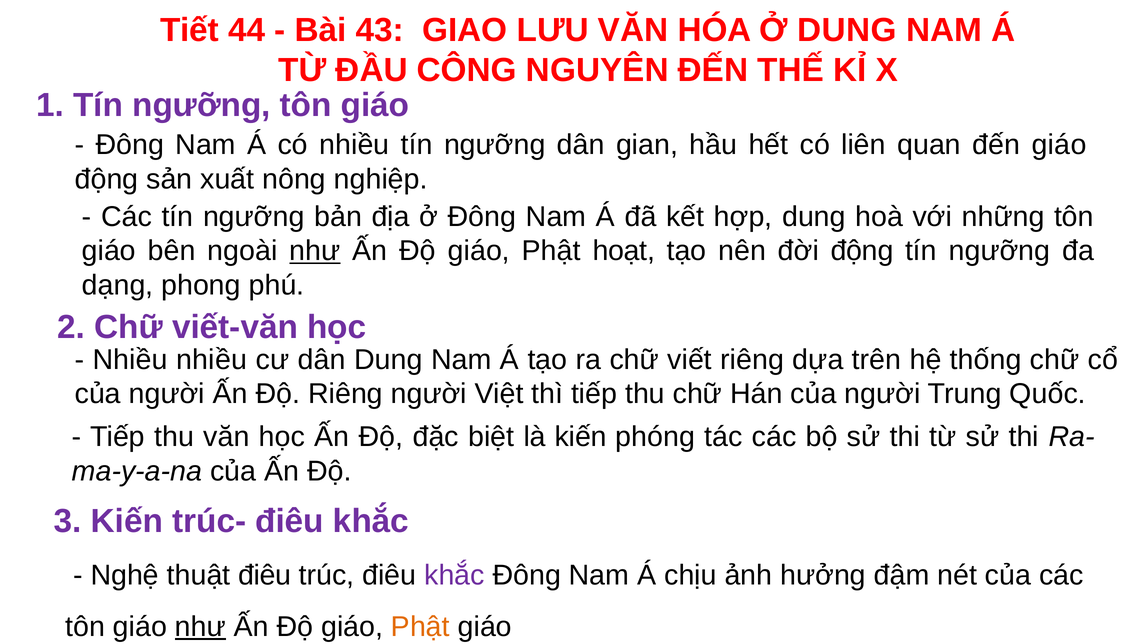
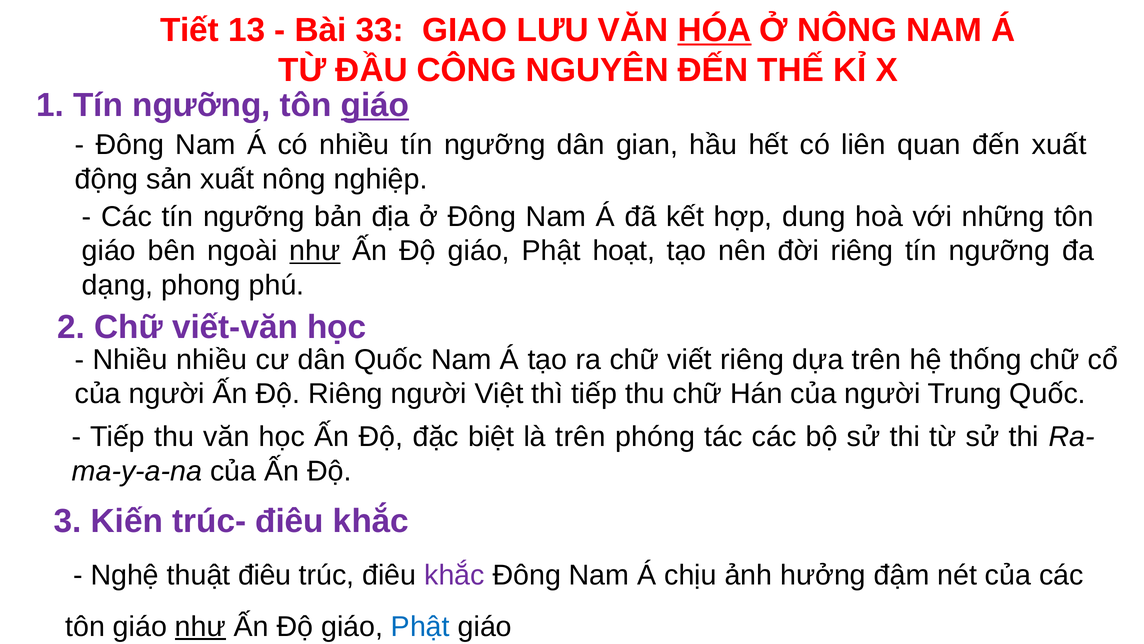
44: 44 -> 13
43: 43 -> 33
HÓA underline: none -> present
Ở DUNG: DUNG -> NÔNG
giáo at (375, 105) underline: none -> present
đến giáo: giáo -> xuất
đời động: động -> riêng
dân Dung: Dung -> Quốc
là kiến: kiến -> trên
Phật at (420, 626) colour: orange -> blue
